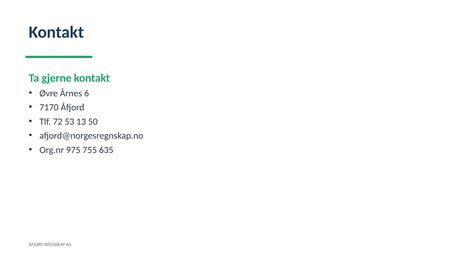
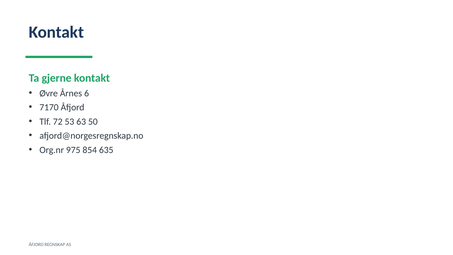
13: 13 -> 63
755: 755 -> 854
